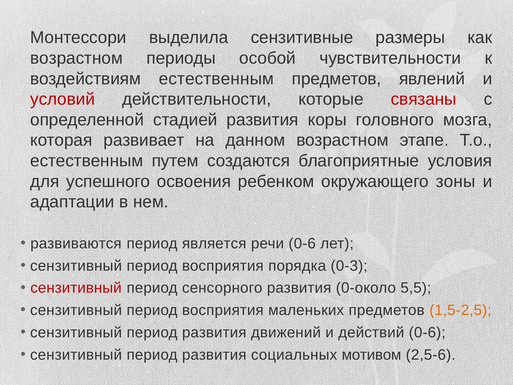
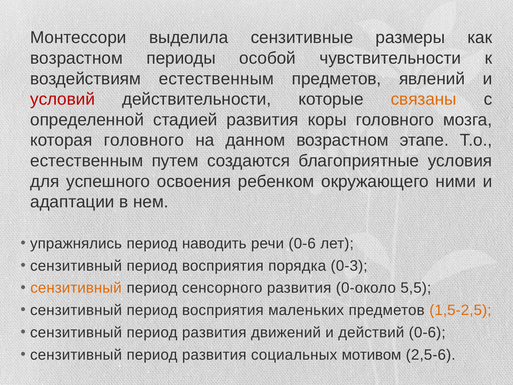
связаны colour: red -> orange
которая развивает: развивает -> головного
зоны: зоны -> ними
развиваются: развиваются -> упражнялись
является: является -> наводить
сензитивный at (76, 288) colour: red -> orange
